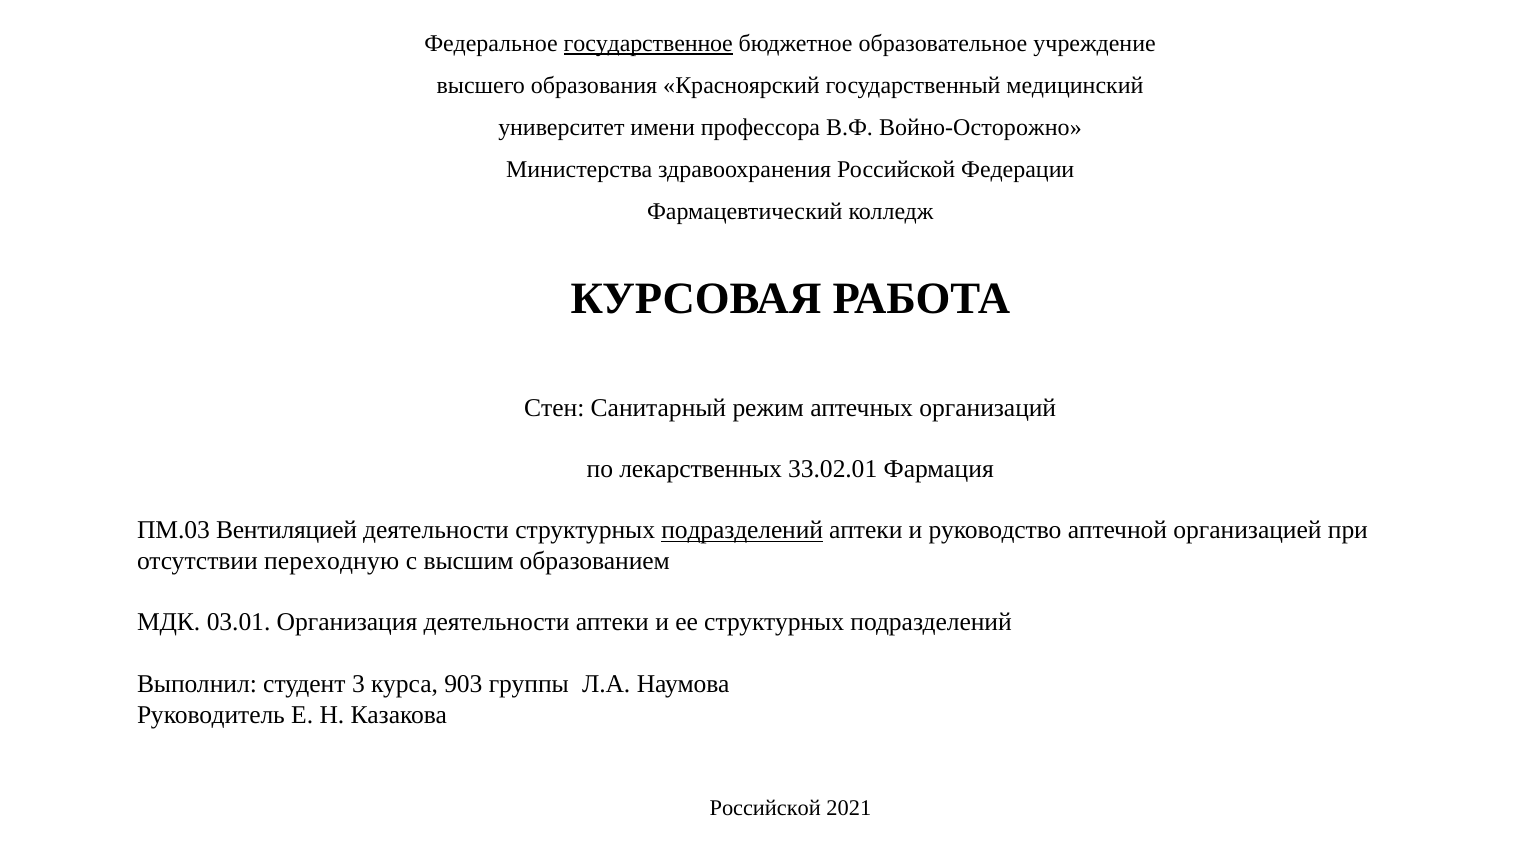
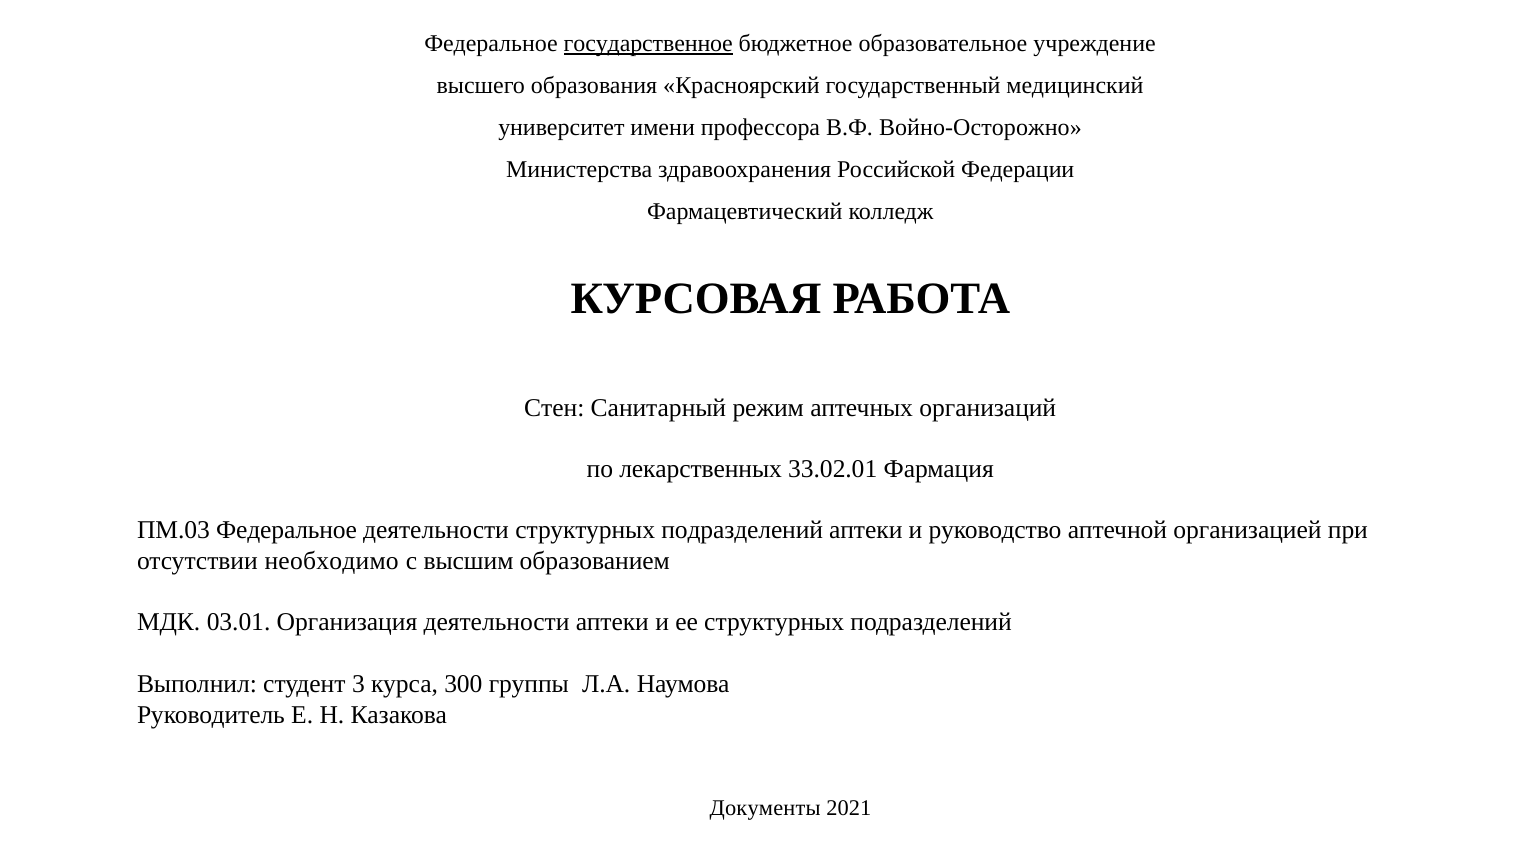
ПМ.03 Вентиляцией: Вентиляцией -> Федеральное
подразделений at (742, 530) underline: present -> none
переходную: переходную -> необходимо
903: 903 -> 300
Российской at (765, 808): Российской -> Документы
